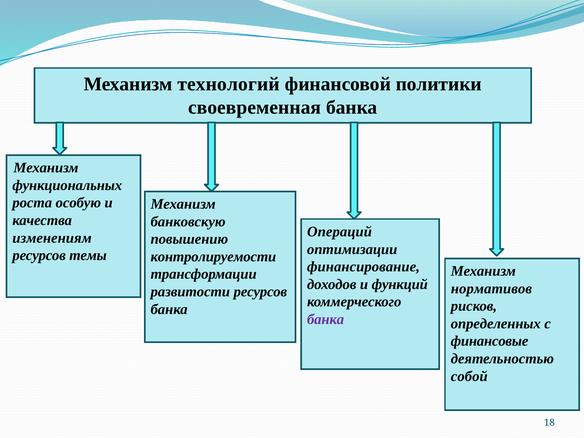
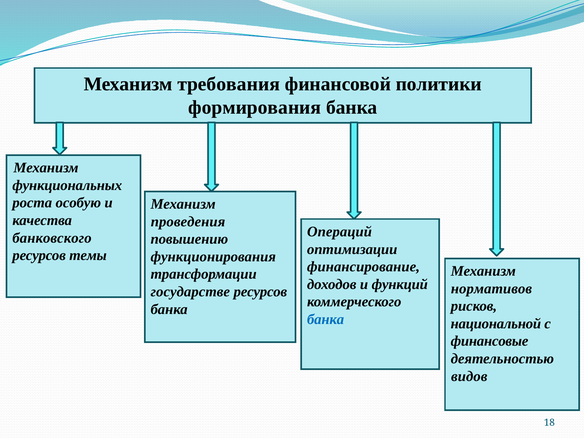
технологий: технологий -> требования
своевременная: своевременная -> формирования
банковскую: банковскую -> проведения
изменениям: изменениям -> банковского
контролируемости: контролируемости -> функционирования
развитости: развитости -> государстве
банка at (326, 319) colour: purple -> blue
определенных: определенных -> национальной
собой: собой -> видов
